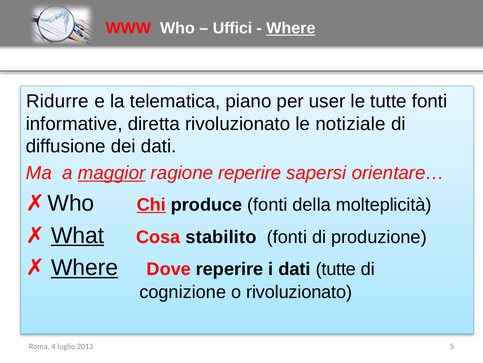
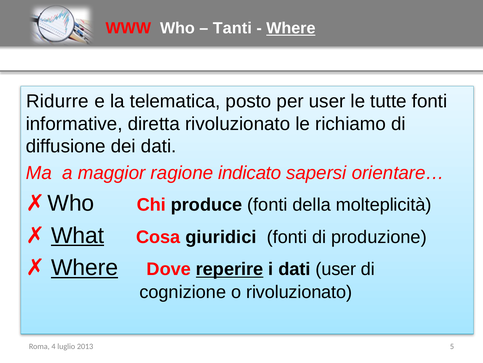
Uffici: Uffici -> Tanti
piano: piano -> posto
notiziale: notiziale -> richiamo
maggior underline: present -> none
ragione reperire: reperire -> indicato
Chi underline: present -> none
stabilito: stabilito -> giuridici
reperire at (230, 269) underline: none -> present
dati tutte: tutte -> user
